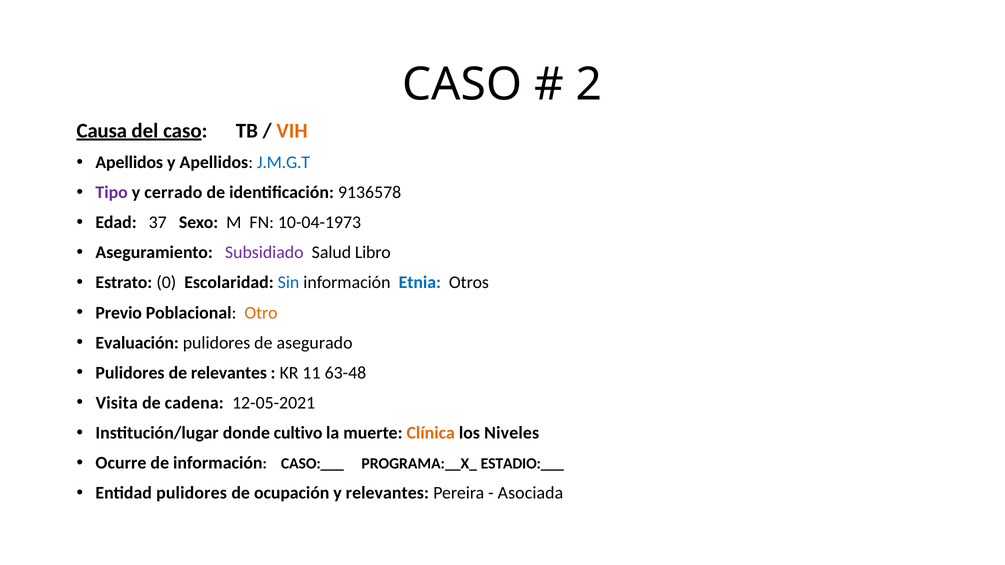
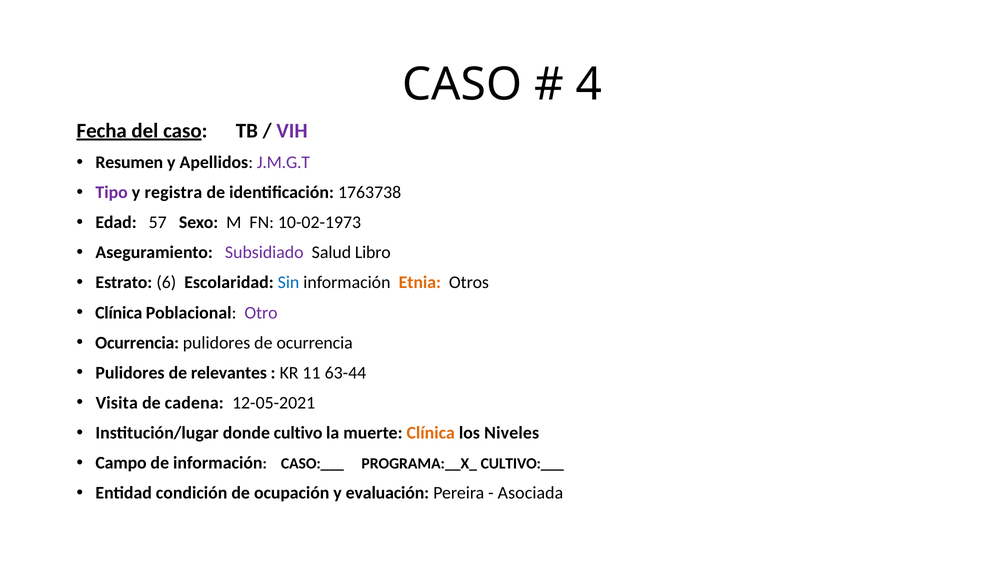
2: 2 -> 4
Causa: Causa -> Fecha
VIH colour: orange -> purple
Apellidos at (129, 162): Apellidos -> Resumen
J.M.G.T colour: blue -> purple
cerrado: cerrado -> registra
9136578: 9136578 -> 1763738
37: 37 -> 57
10-04-1973: 10-04-1973 -> 10-02-1973
0: 0 -> 6
Etnia colour: blue -> orange
Previo at (119, 313): Previo -> Clínica
Otro colour: orange -> purple
Evaluación at (137, 343): Evaluación -> Ocurrencia
de asegurado: asegurado -> ocurrencia
63-48: 63-48 -> 63-44
Ocurre: Ocurre -> Campo
ESTADIO:___: ESTADIO:___ -> CULTIVO:___
Entidad pulidores: pulidores -> condición
y relevantes: relevantes -> evaluación
